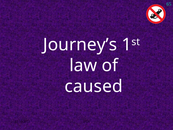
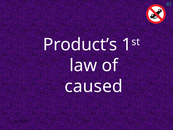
Journey’s: Journey’s -> Product’s
